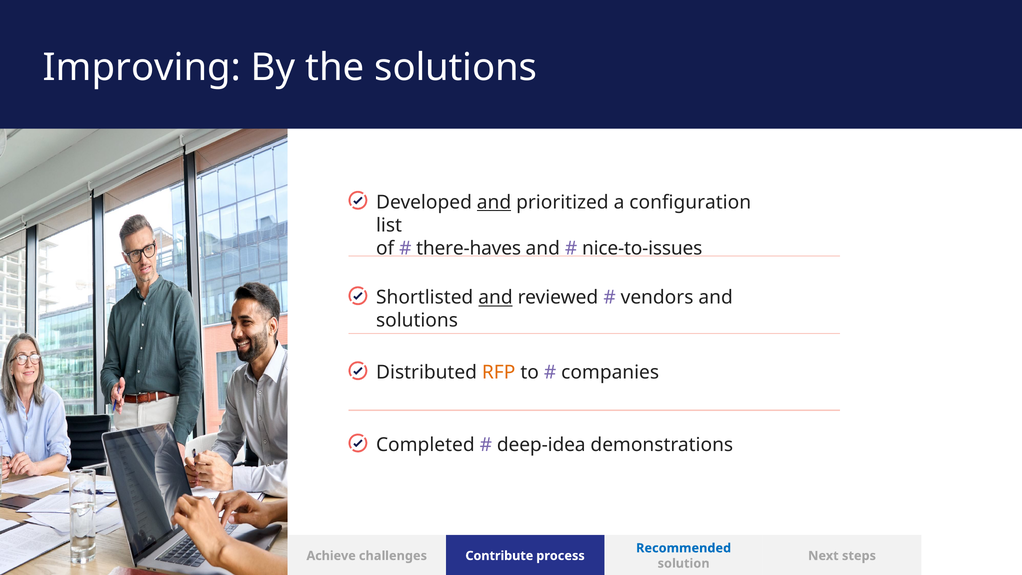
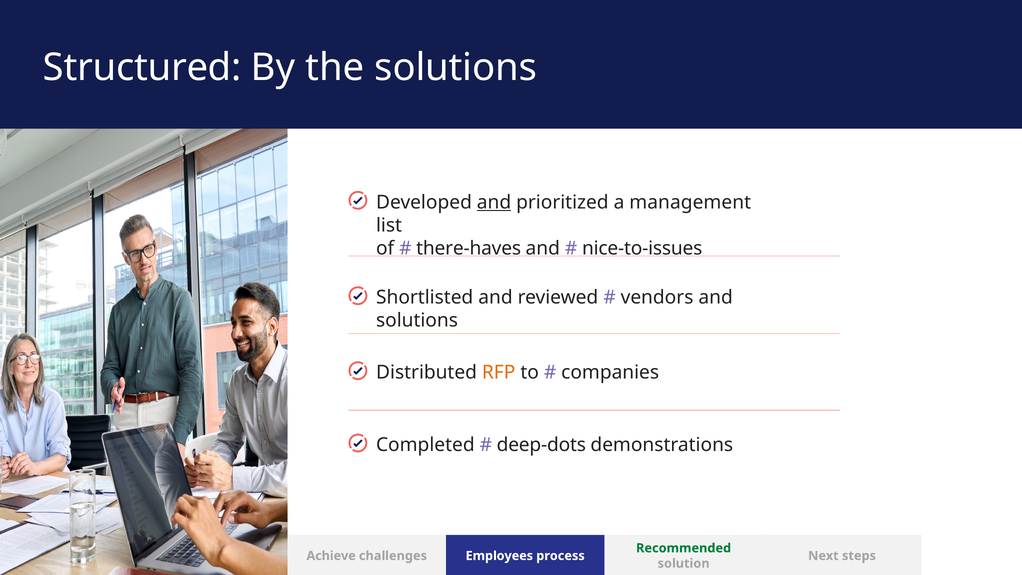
Improving: Improving -> Structured
configuration: configuration -> management
and at (496, 298) underline: present -> none
deep-idea: deep-idea -> deep-dots
Recommended colour: blue -> green
Contribute: Contribute -> Employees
